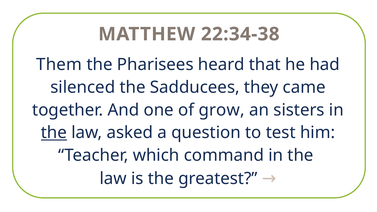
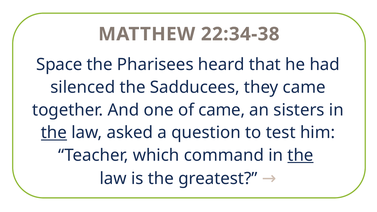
Them: Them -> Space
of grow: grow -> came
the at (300, 155) underline: none -> present
